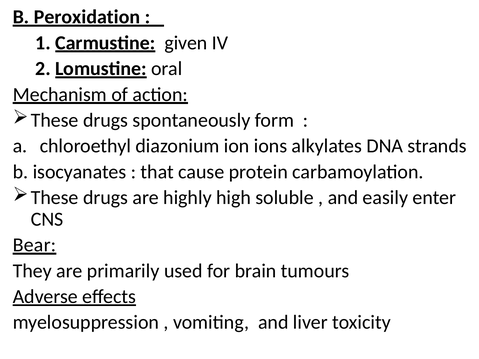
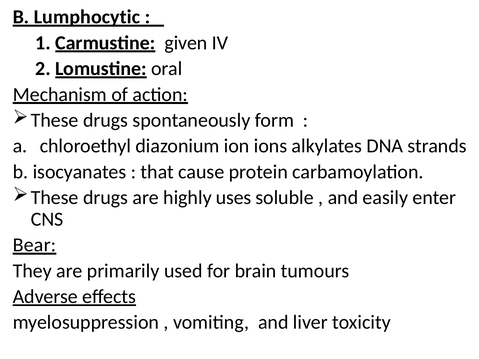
Peroxidation: Peroxidation -> Lumphocytic
high: high -> uses
